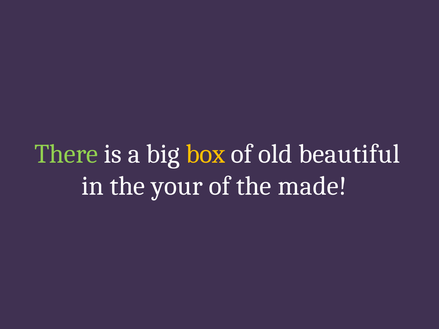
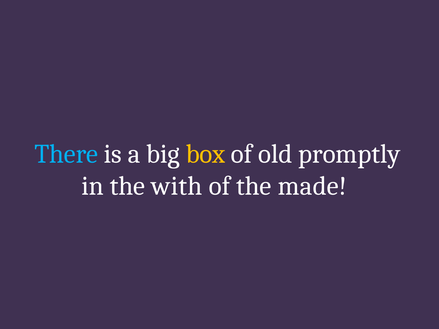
There colour: light green -> light blue
beautiful: beautiful -> promptly
your: your -> with
